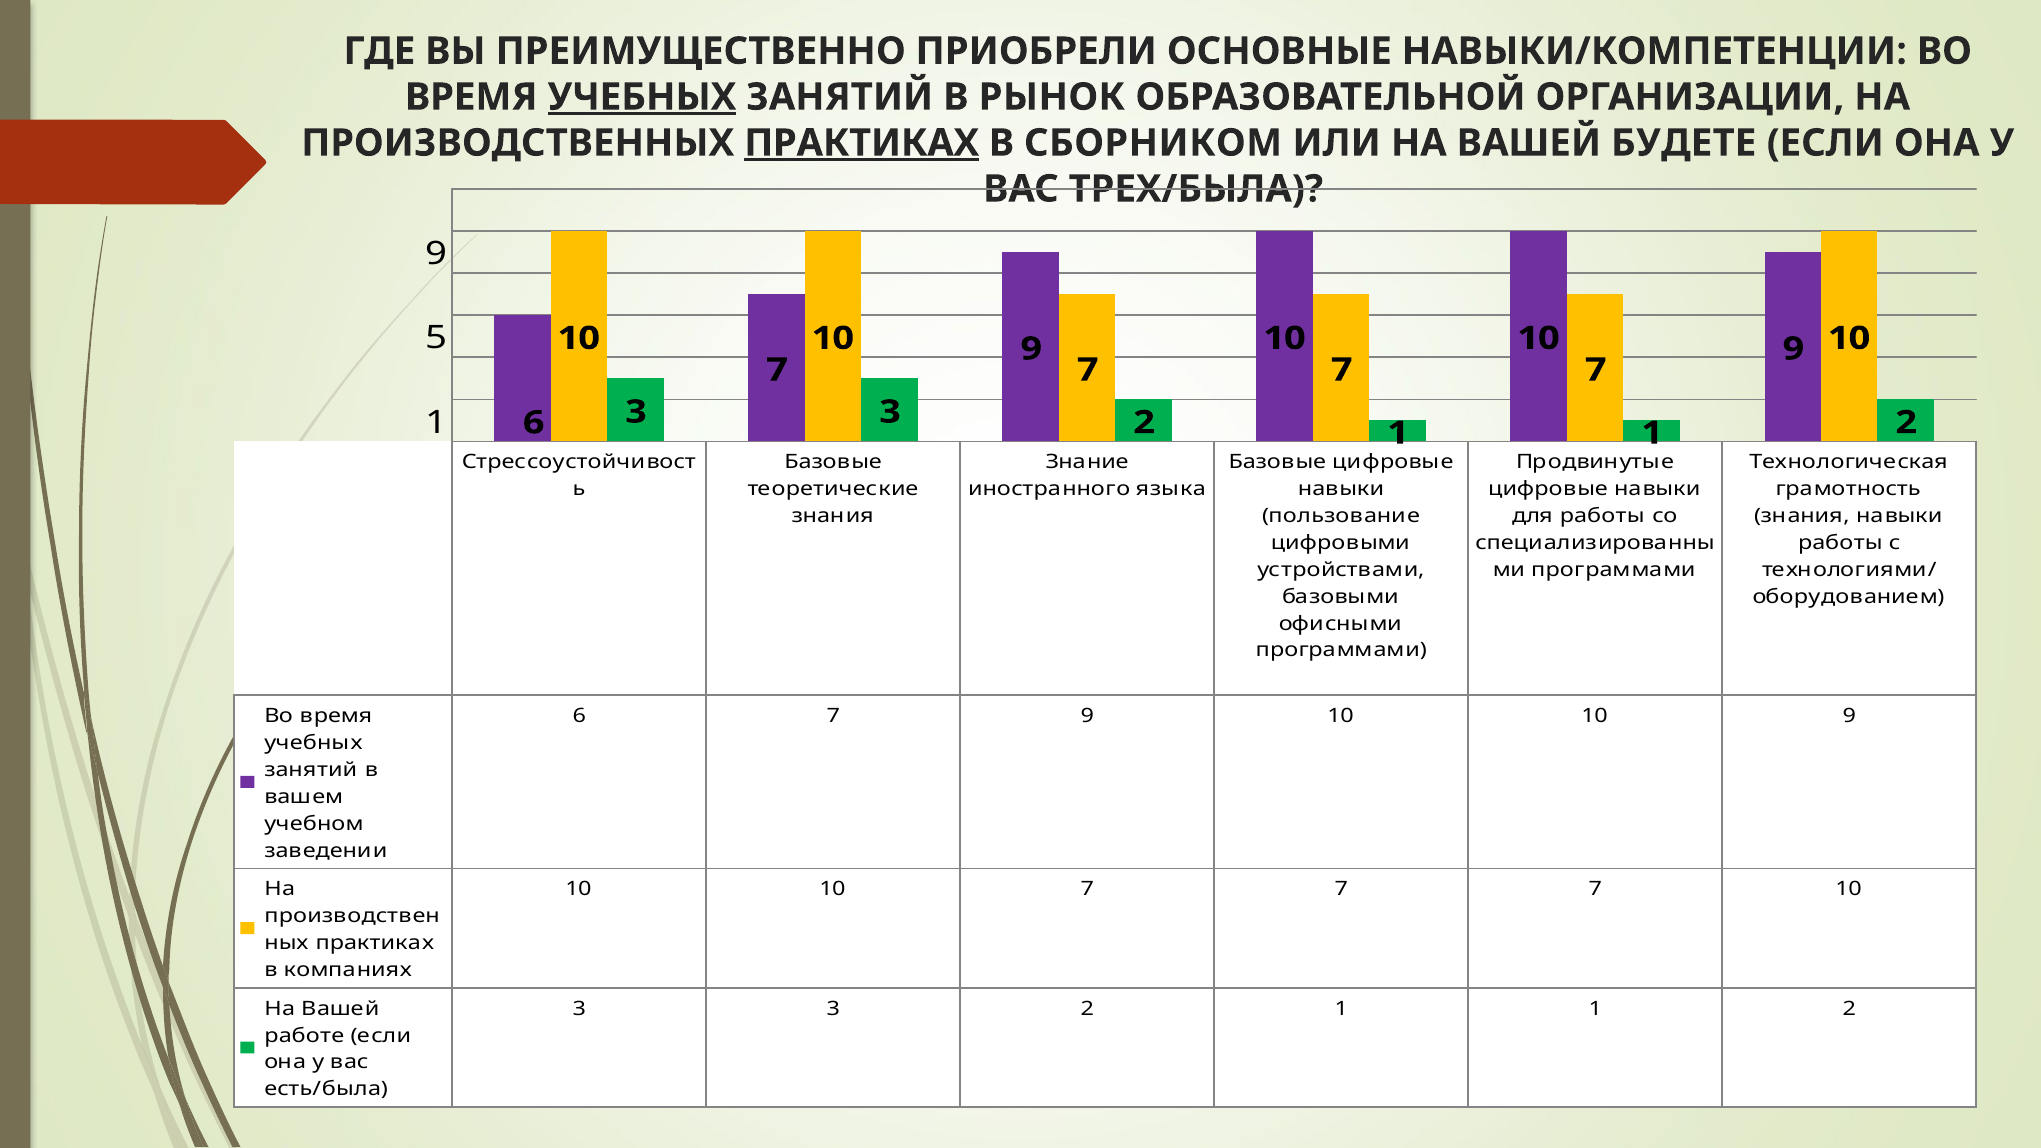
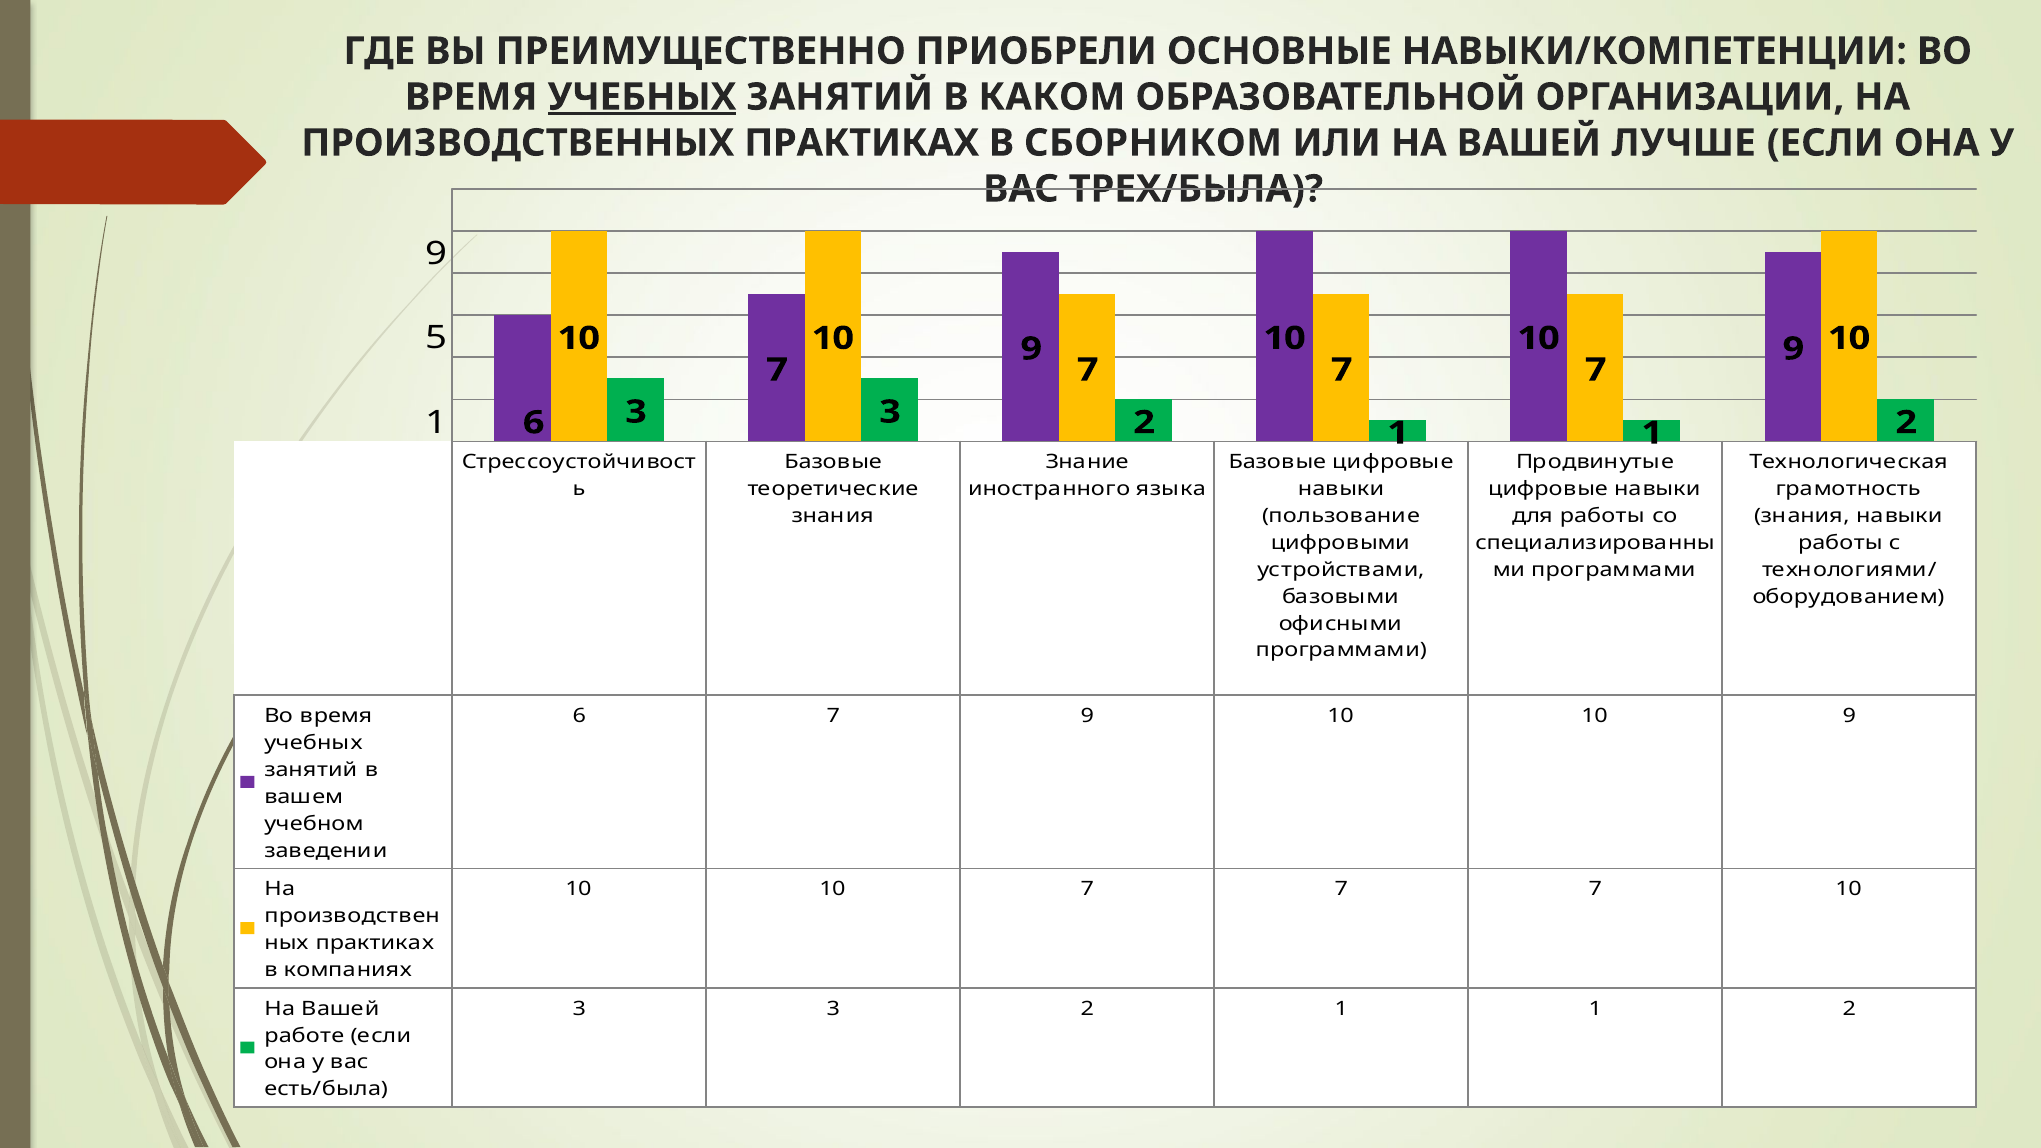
РЫНОК: РЫНОК -> КАКОМ
ПРАКТИКАХ at (862, 143) underline: present -> none
БУДЕТЕ: БУДЕТЕ -> ЛУЧШЕ
